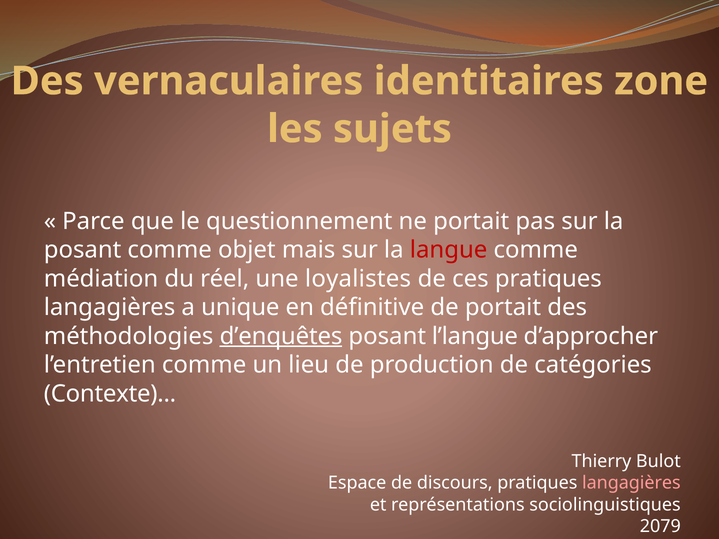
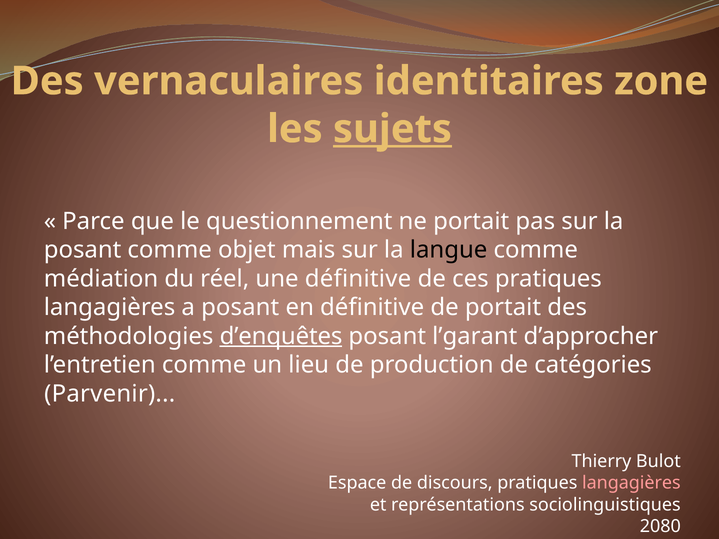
sujets underline: none -> present
langue colour: red -> black
une loyalistes: loyalistes -> définitive
a unique: unique -> posant
l’langue: l’langue -> l’garant
Contexte: Contexte -> Parvenir
2079: 2079 -> 2080
